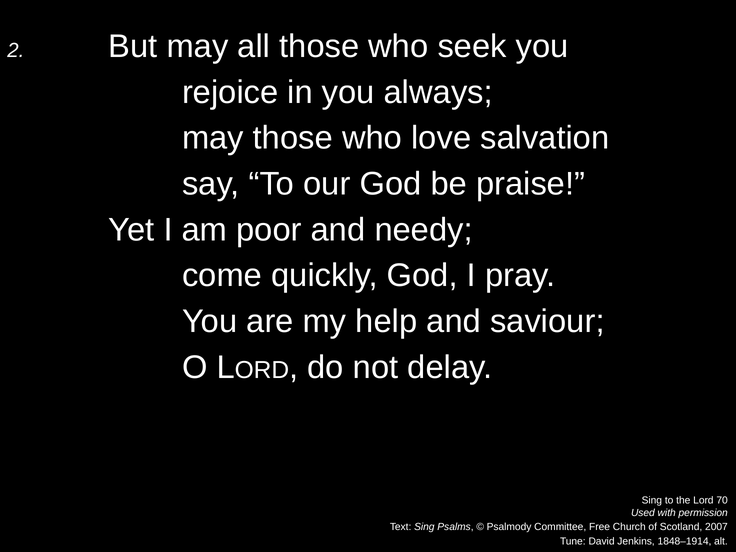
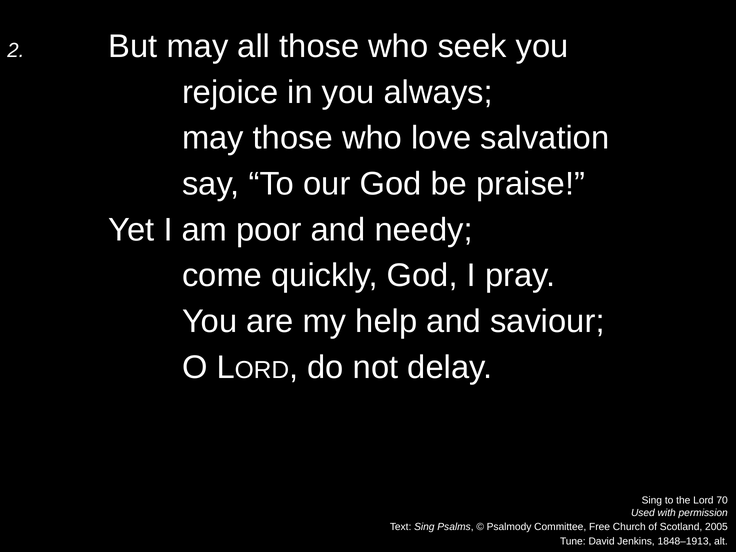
2007: 2007 -> 2005
1848–1914: 1848–1914 -> 1848–1913
